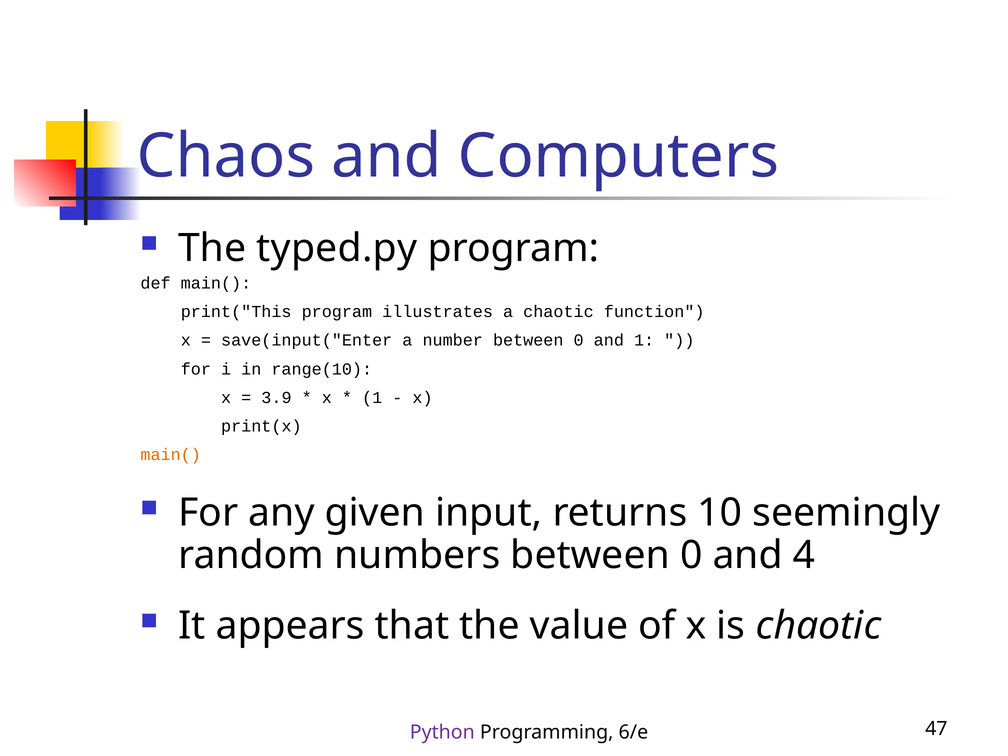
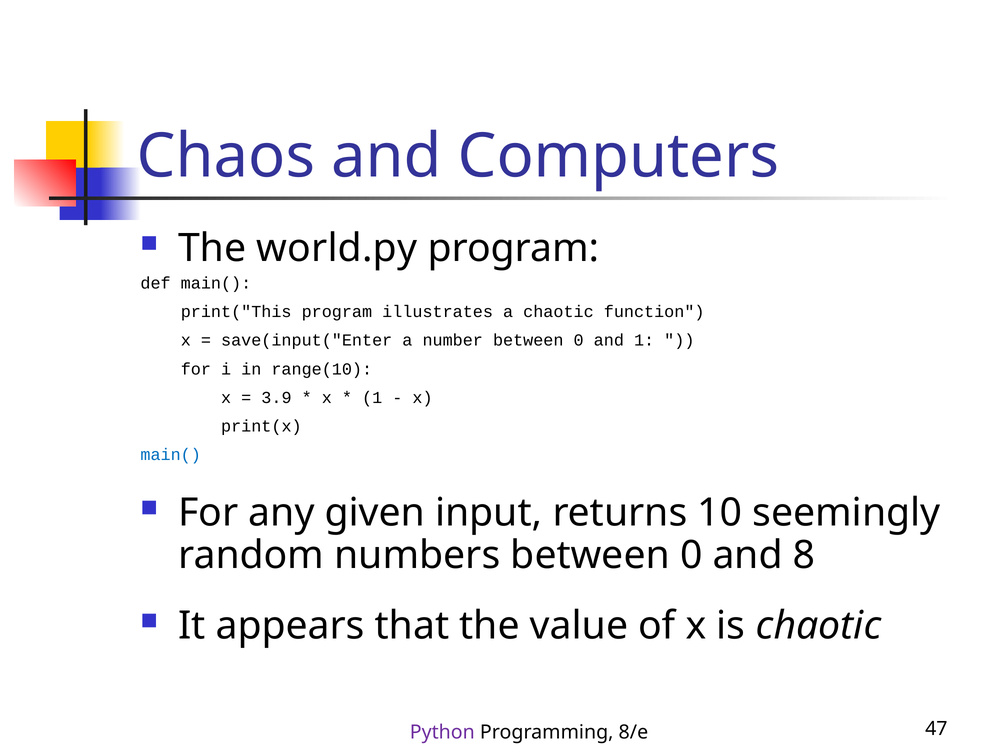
typed.py: typed.py -> world.py
main( at (171, 455) colour: orange -> blue
4: 4 -> 8
6/e: 6/e -> 8/e
